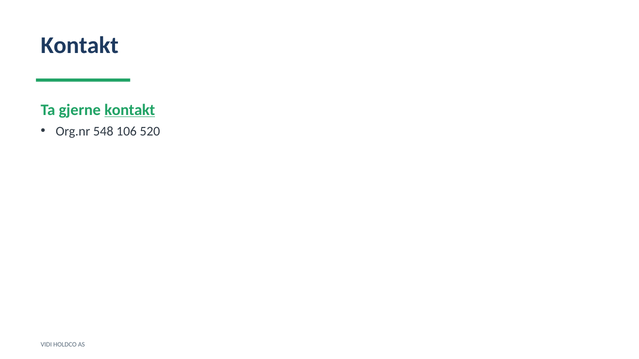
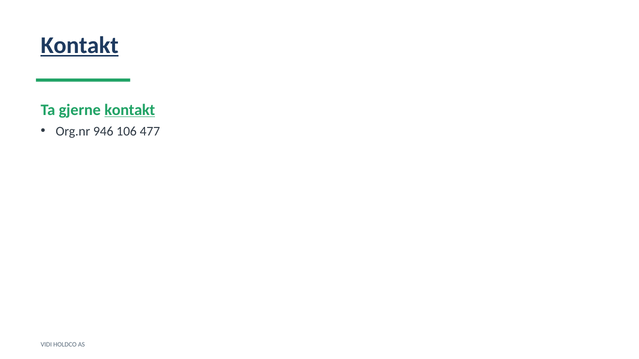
Kontakt at (80, 46) underline: none -> present
548: 548 -> 946
520: 520 -> 477
